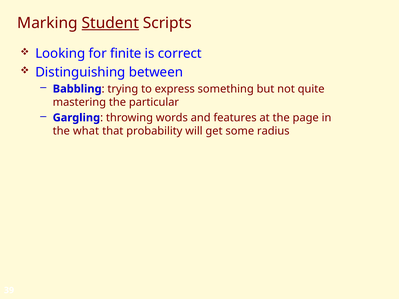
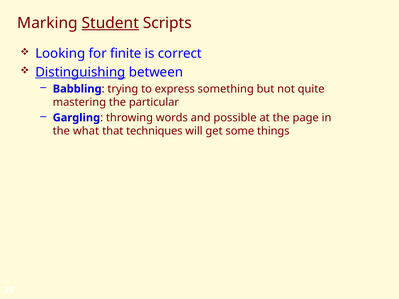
Distinguishing underline: none -> present
features: features -> possible
probability: probability -> techniques
radius: radius -> things
